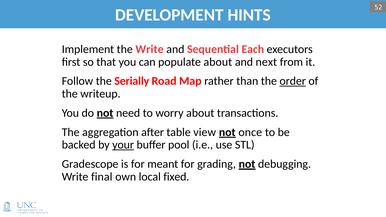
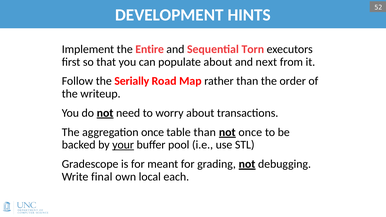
the Write: Write -> Entire
Each: Each -> Torn
order underline: present -> none
aggregation after: after -> once
table view: view -> than
fixed: fixed -> each
